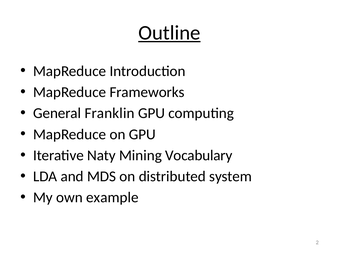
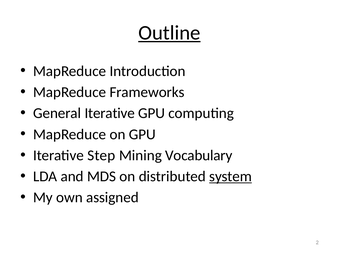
General Franklin: Franklin -> Iterative
Naty: Naty -> Step
system underline: none -> present
example: example -> assigned
